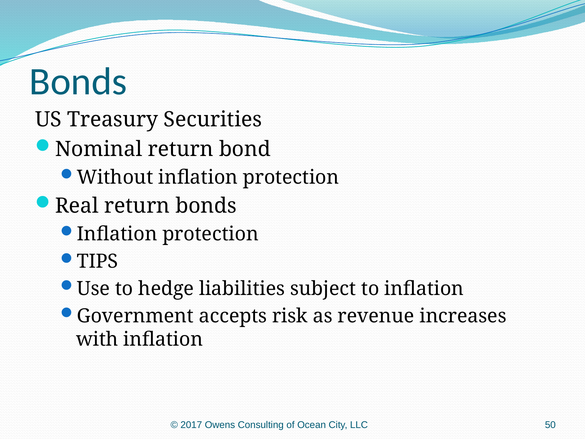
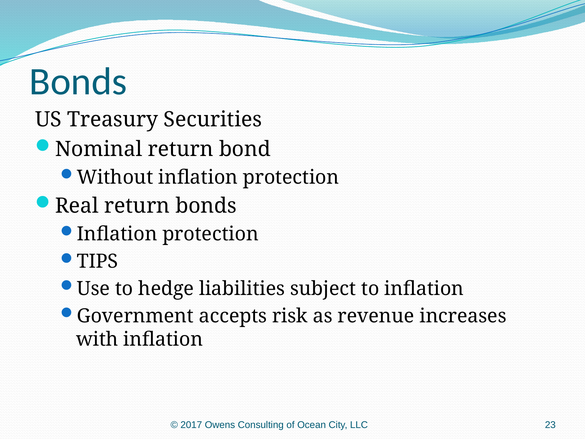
50: 50 -> 23
